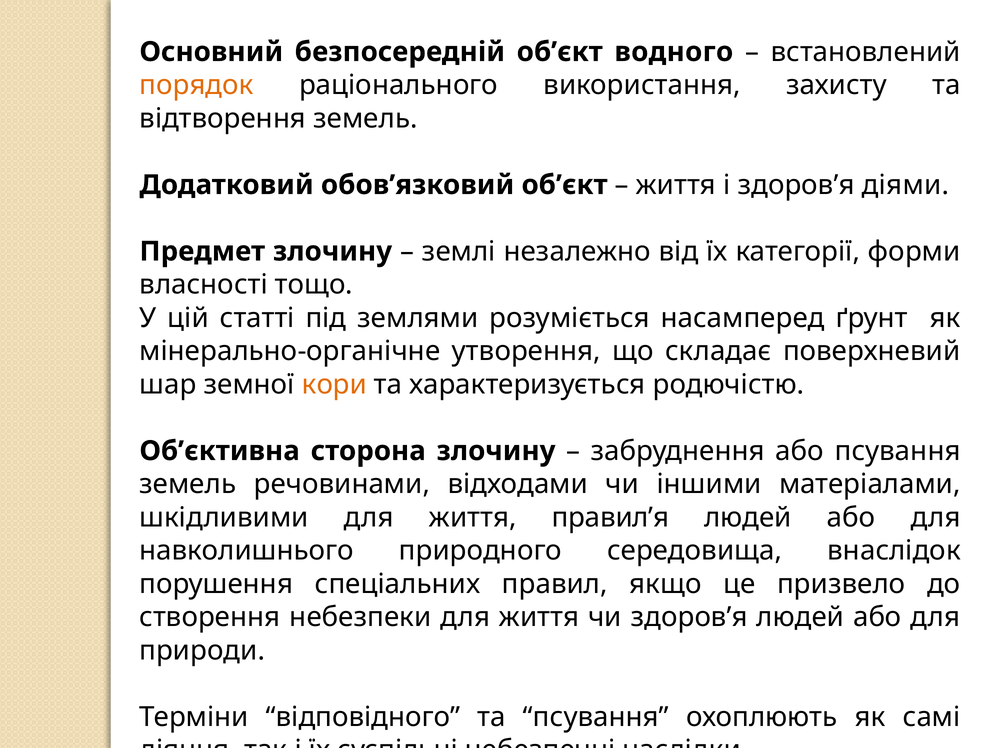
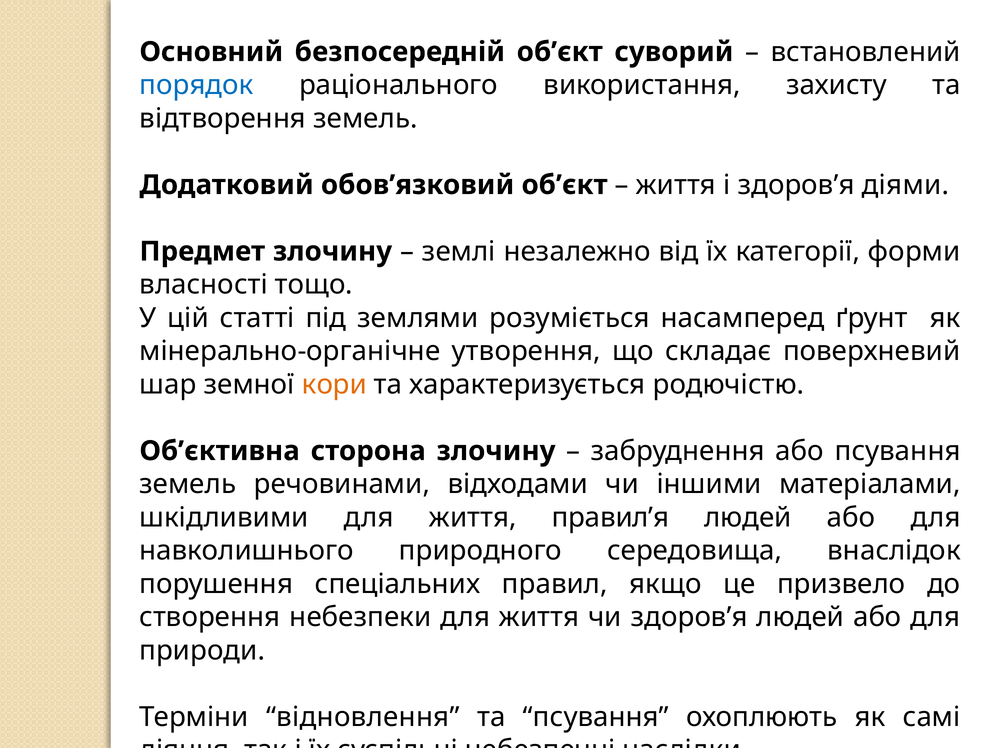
водного: водного -> суворий
порядок colour: orange -> blue
відповідного: відповідного -> відновлення
